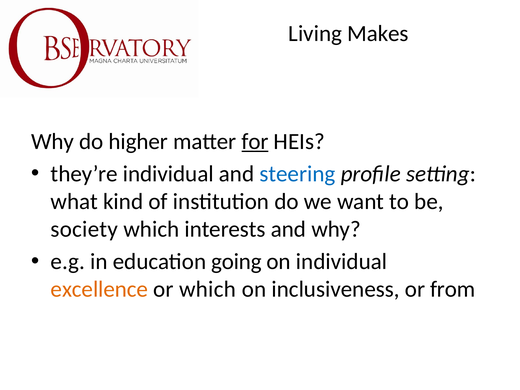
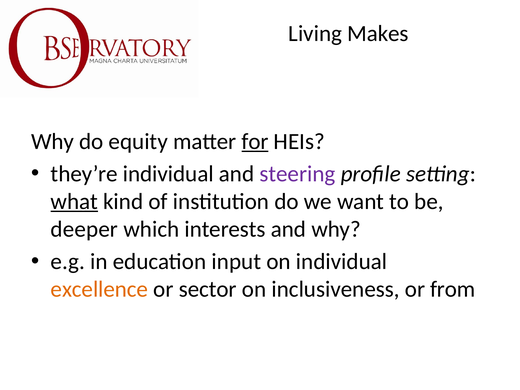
higher: higher -> equity
steering colour: blue -> purple
what underline: none -> present
society: society -> deeper
going: going -> input
or which: which -> sector
